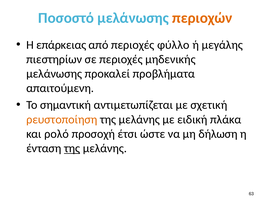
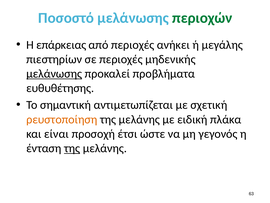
περιοχών colour: orange -> green
φύλλο: φύλλο -> ανήκει
μελάνωσης at (54, 74) underline: none -> present
απαιτούμενη: απαιτούμενη -> ευθυθέτησης
ρολό: ρολό -> είναι
δήλωση: δήλωση -> γεγονός
